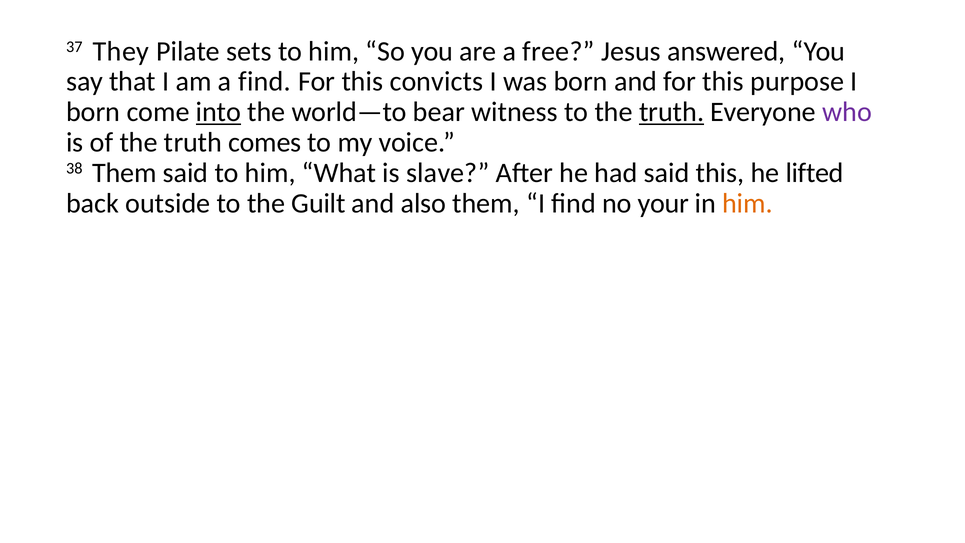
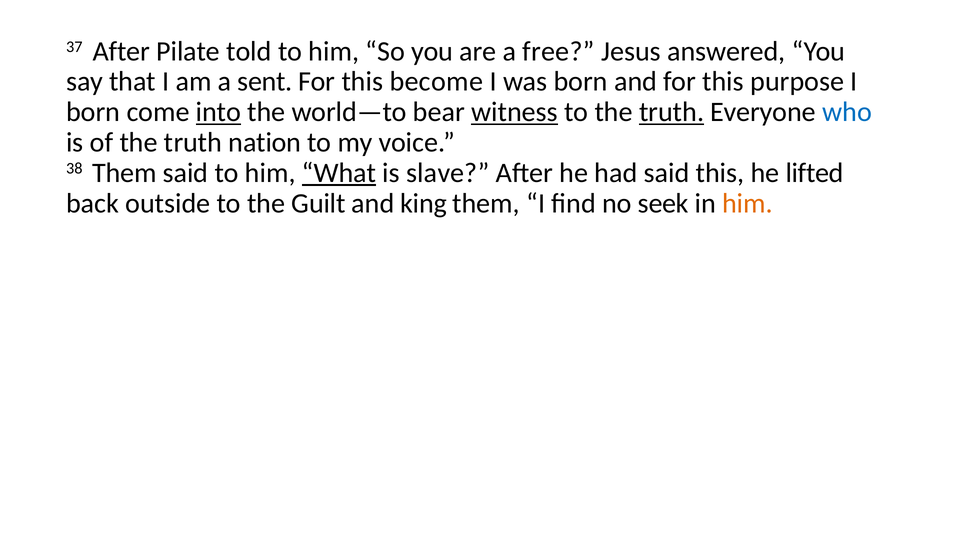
37 They: They -> After
sets: sets -> told
a find: find -> sent
convicts: convicts -> become
witness underline: none -> present
who colour: purple -> blue
comes: comes -> nation
What underline: none -> present
also: also -> king
your: your -> seek
